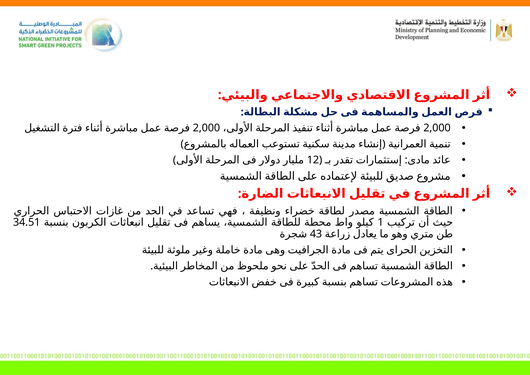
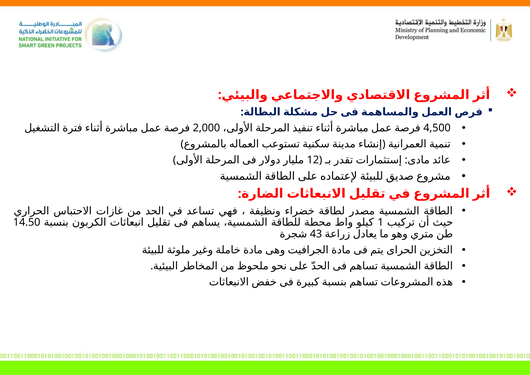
2,000 at (437, 128): 2,000 -> 4,500
34.51: 34.51 -> 14.50
